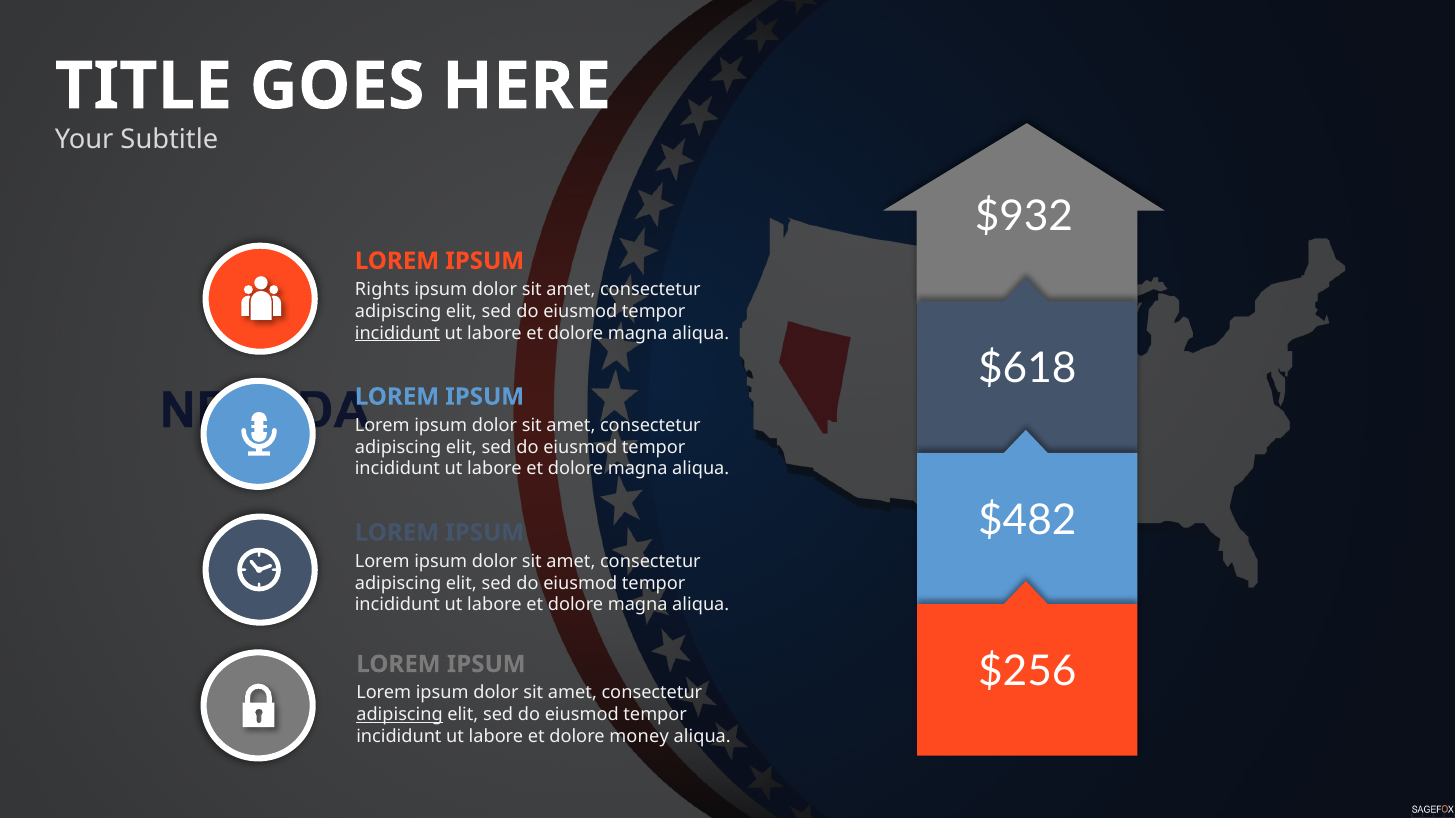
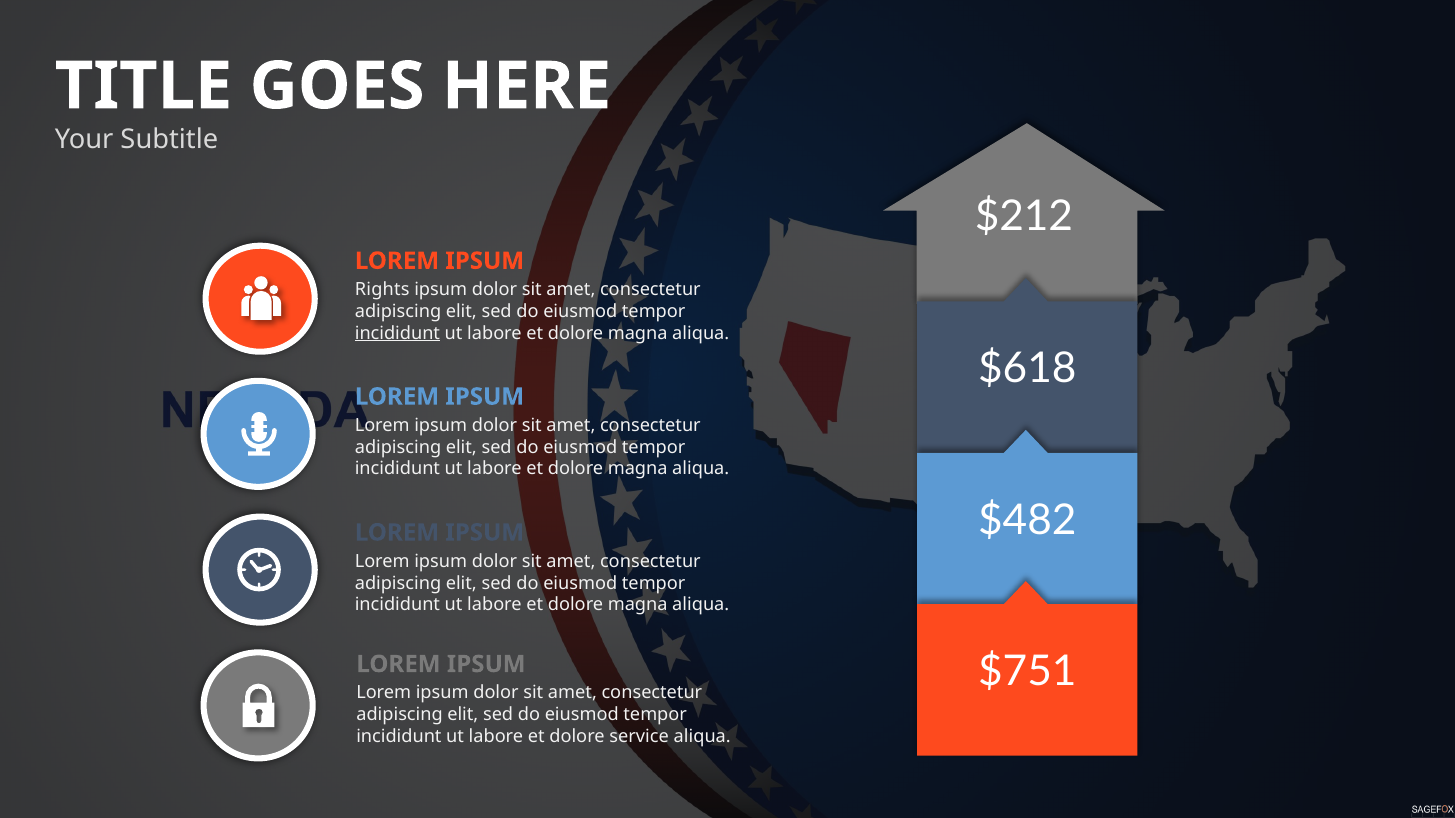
$932: $932 -> $212
$256: $256 -> $751
adipiscing at (400, 715) underline: present -> none
money: money -> service
